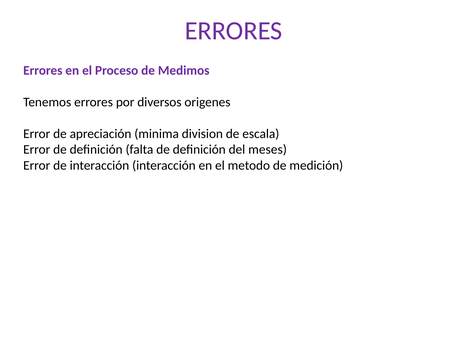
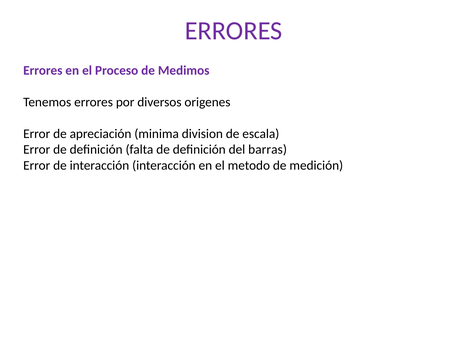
meses: meses -> barras
